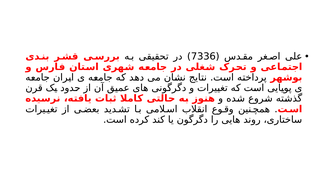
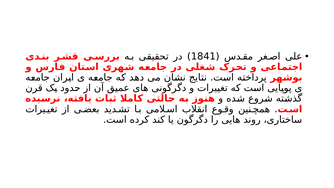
7336: 7336 -> 1841
